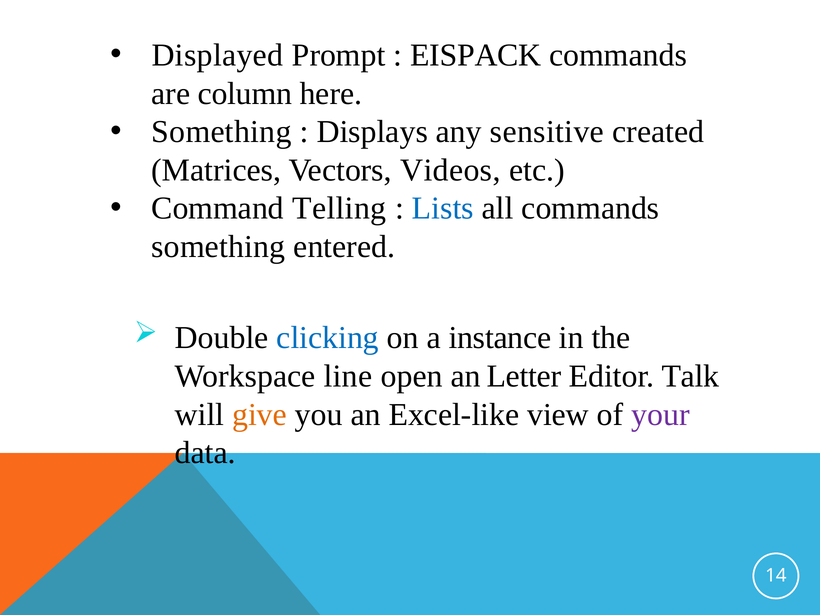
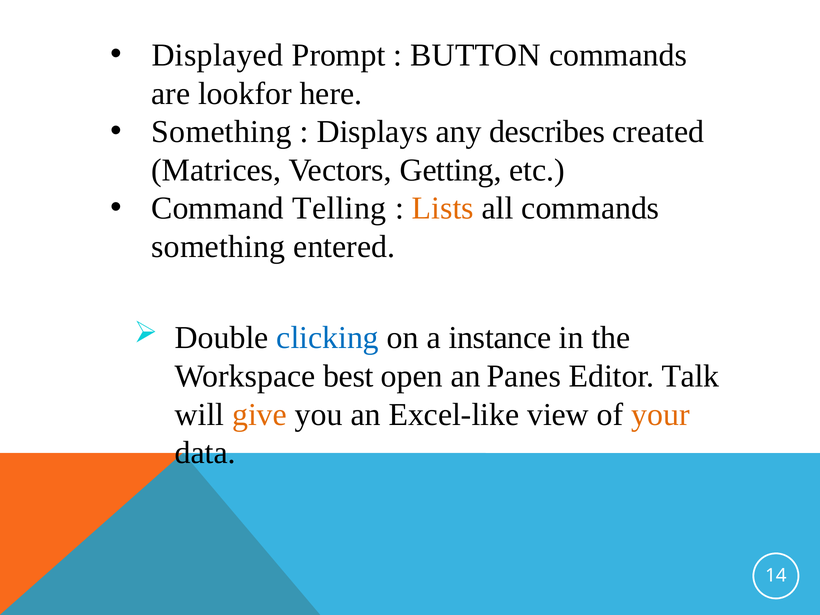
EISPACK: EISPACK -> BUTTON
column: column -> lookfor
sensitive: sensitive -> describes
Videos: Videos -> Getting
Lists colour: blue -> orange
line: line -> best
Letter: Letter -> Panes
your colour: purple -> orange
